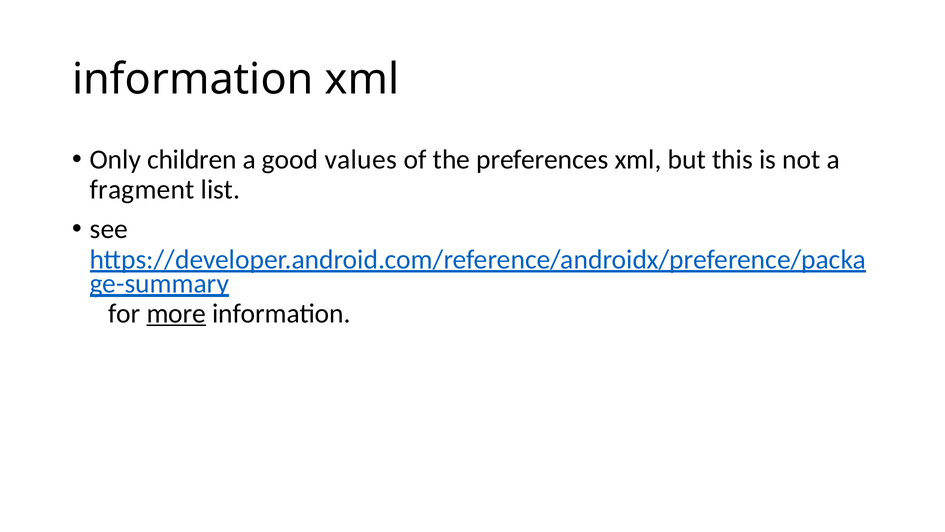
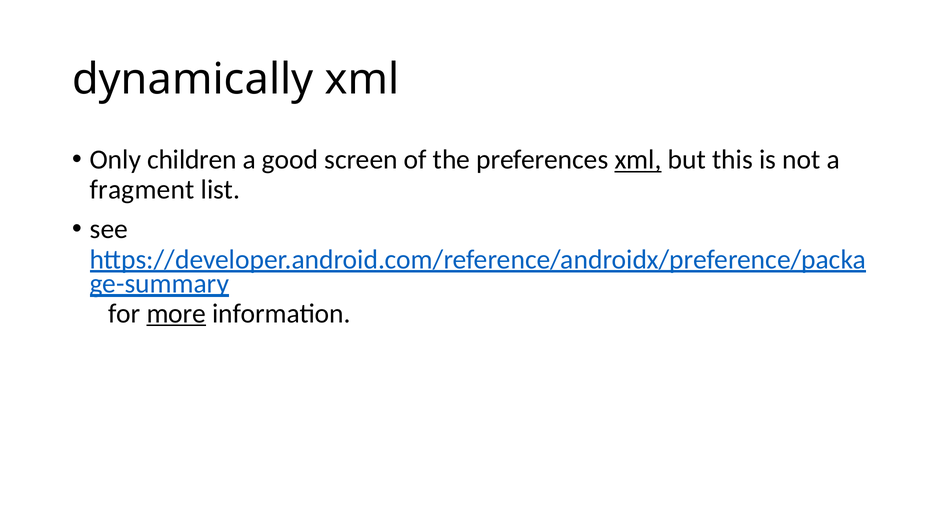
information at (193, 79): information -> dynamically
values: values -> screen
xml at (638, 160) underline: none -> present
